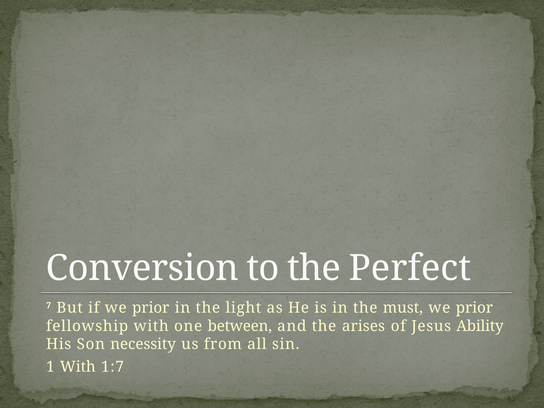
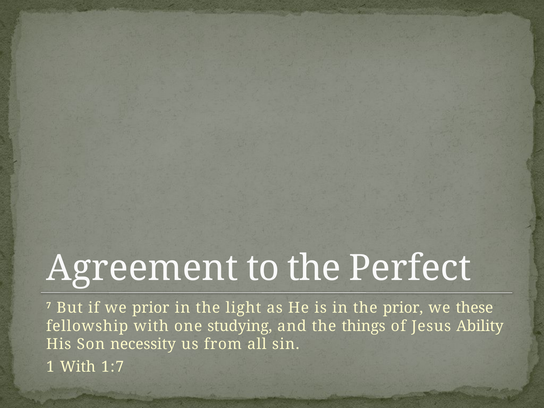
Conversion: Conversion -> Agreement
the must: must -> prior
prior at (474, 308): prior -> these
between: between -> studying
arises: arises -> things
